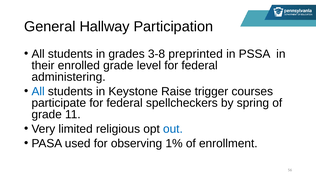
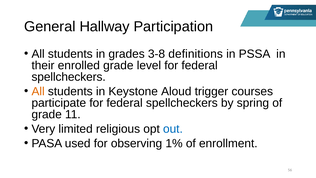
preprinted: preprinted -> definitions
administering at (69, 77): administering -> spellcheckers
All at (38, 91) colour: blue -> orange
Raise: Raise -> Aloud
